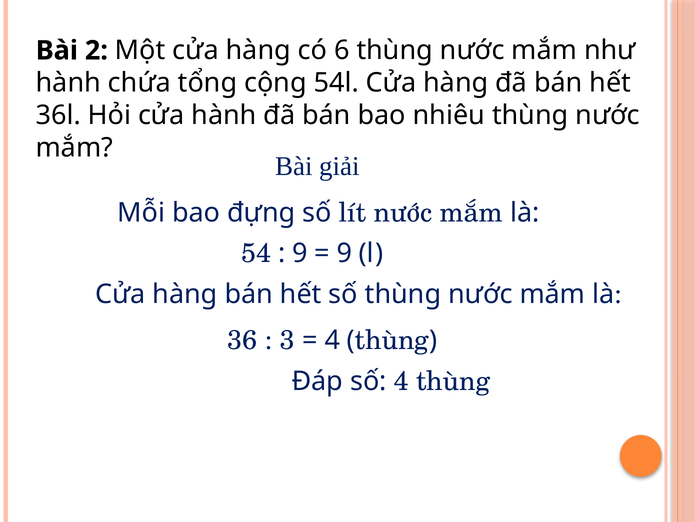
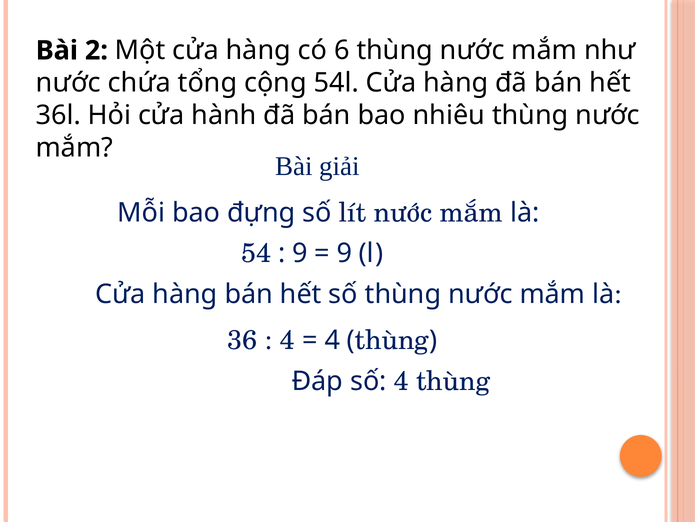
hành at (68, 83): hành -> nước
3 at (287, 340): 3 -> 4
